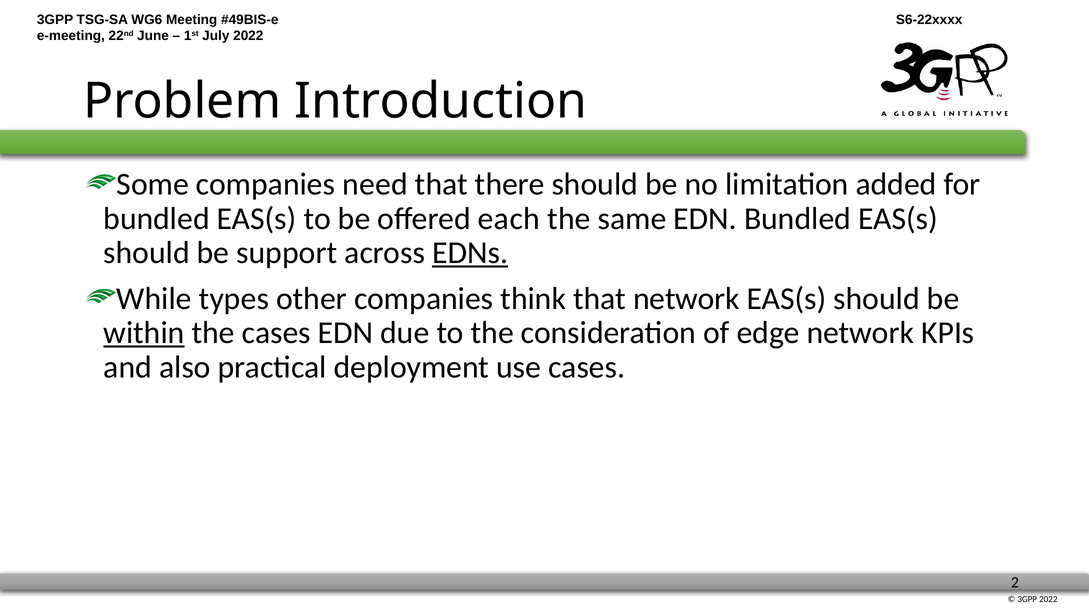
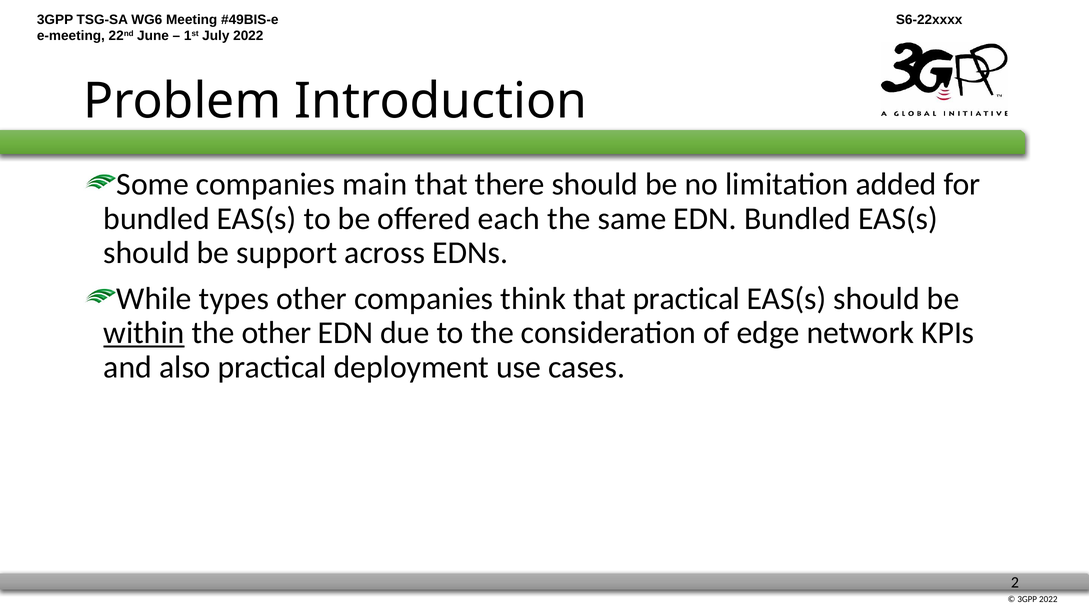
need: need -> main
EDNs underline: present -> none
that network: network -> practical
the cases: cases -> other
